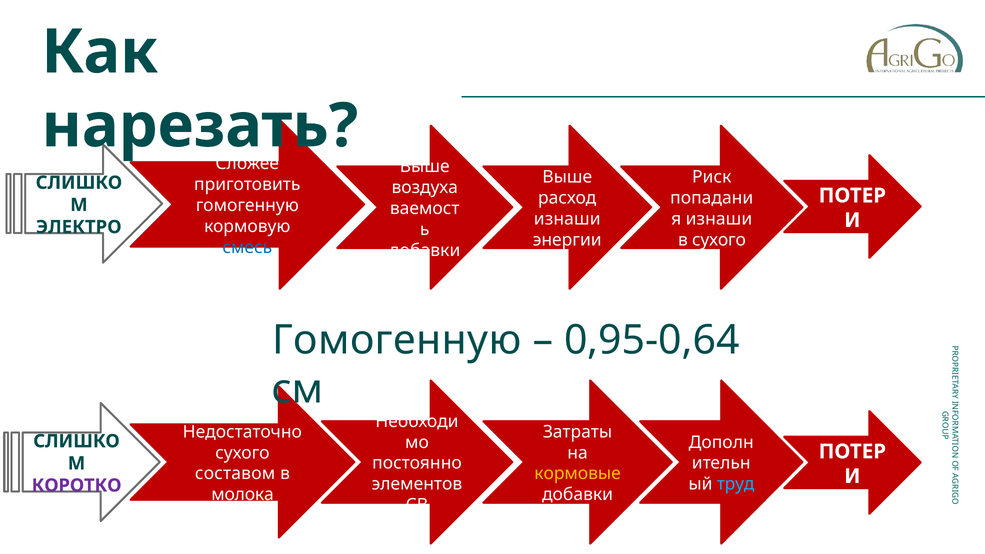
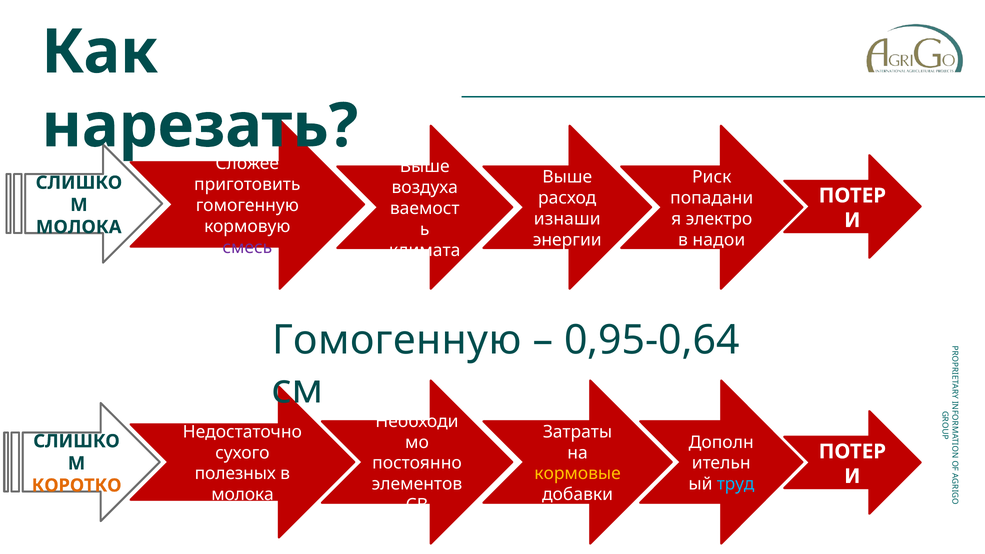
изнаши at (719, 219): изнаши -> электро
ЭЛЕКТРО at (79, 227): ЭЛЕКТРО -> МОЛОКА
в сухого: сухого -> надои
смесь colour: blue -> purple
добавки at (425, 250): добавки -> климата
составом: составом -> полезных
КОРОТКО colour: purple -> orange
